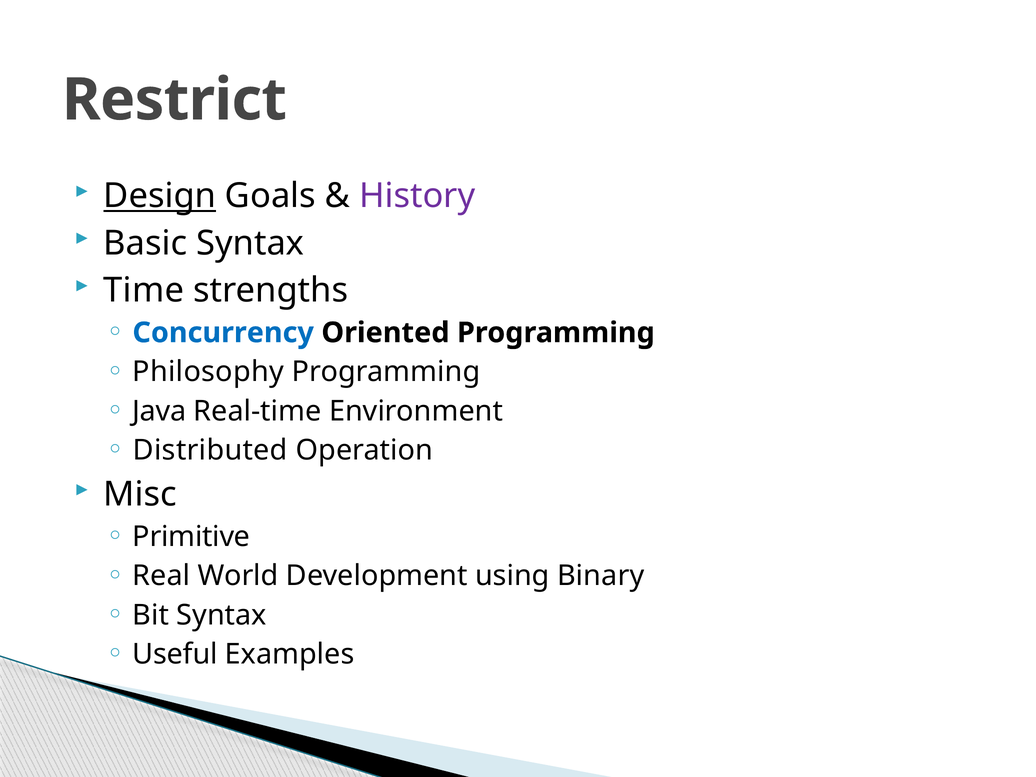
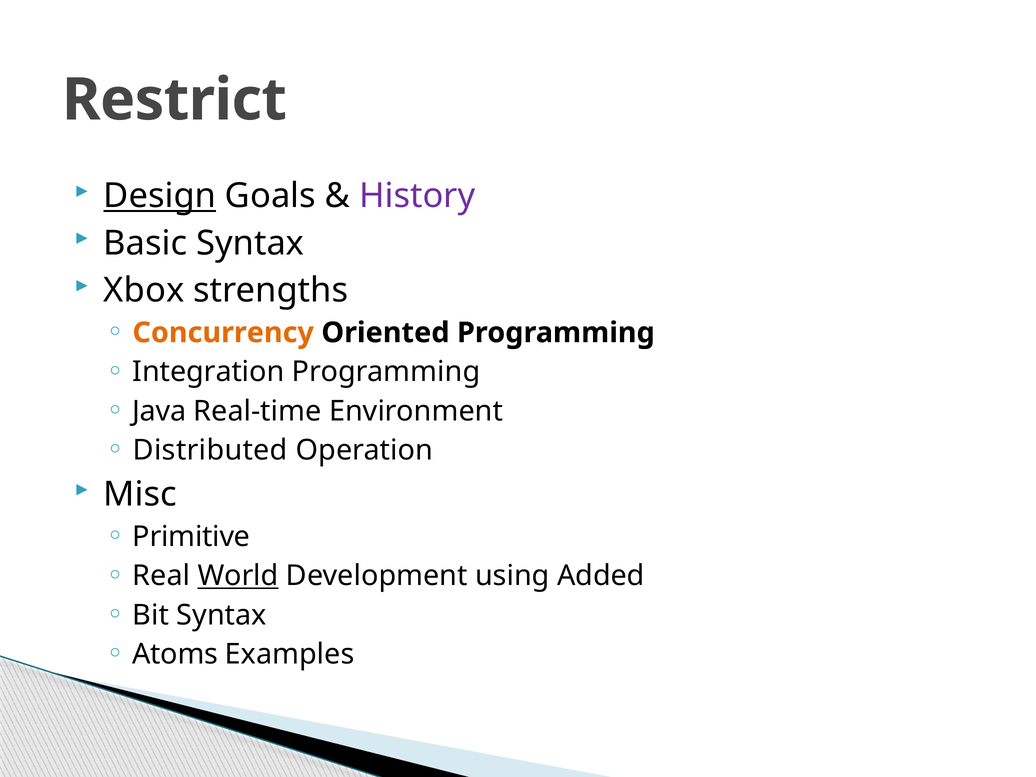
Time: Time -> Xbox
Concurrency colour: blue -> orange
Philosophy: Philosophy -> Integration
World underline: none -> present
Binary: Binary -> Added
Useful: Useful -> Atoms
